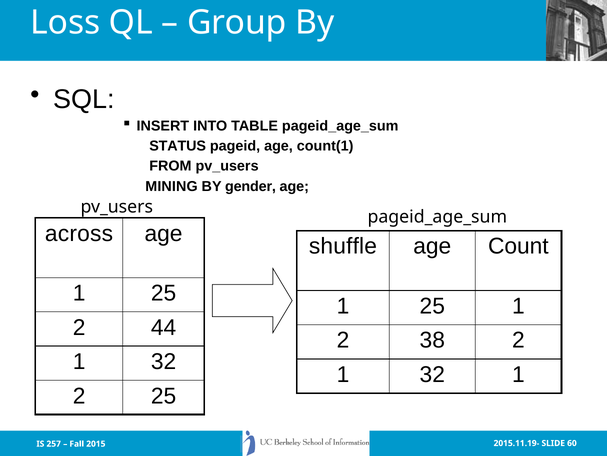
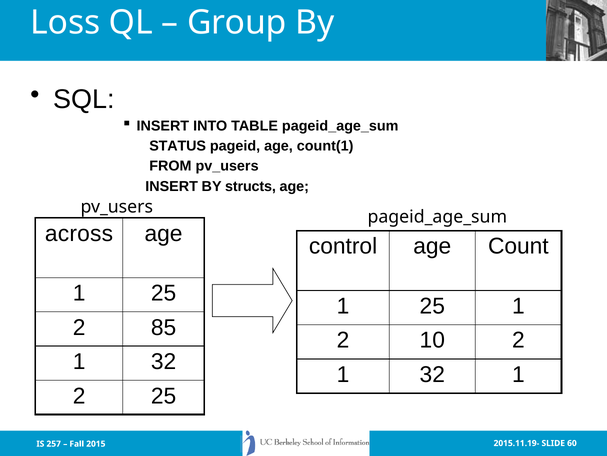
MINING at (172, 186): MINING -> INSERT
gender: gender -> structs
shuffle: shuffle -> control
44: 44 -> 85
38: 38 -> 10
